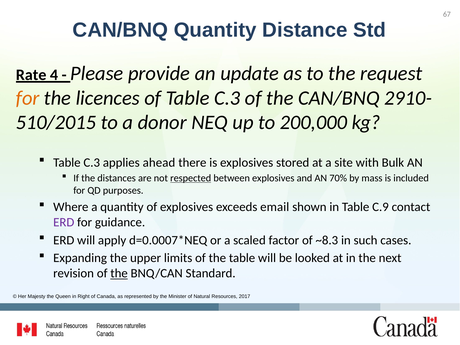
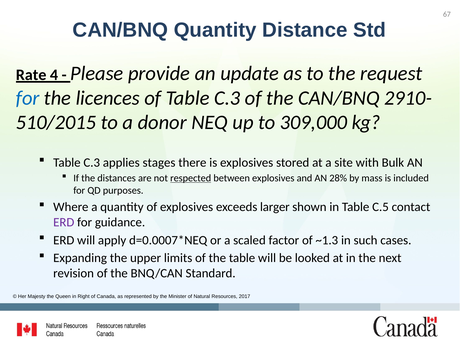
for at (28, 98) colour: orange -> blue
200,000: 200,000 -> 309,000
ahead: ahead -> stages
70%: 70% -> 28%
email: email -> larger
C.9: C.9 -> C.5
~8.3: ~8.3 -> ~1.3
the at (119, 273) underline: present -> none
